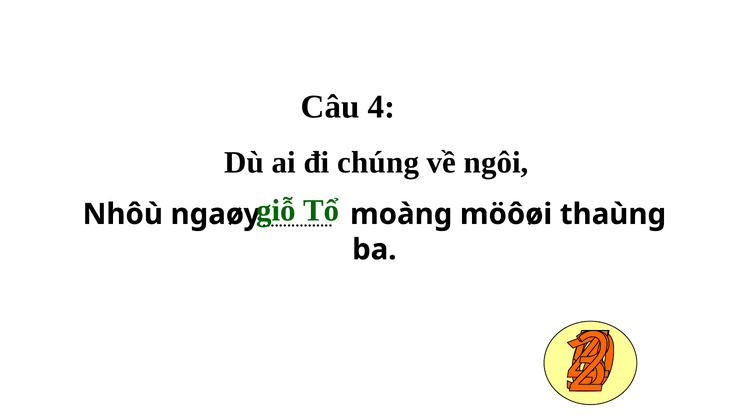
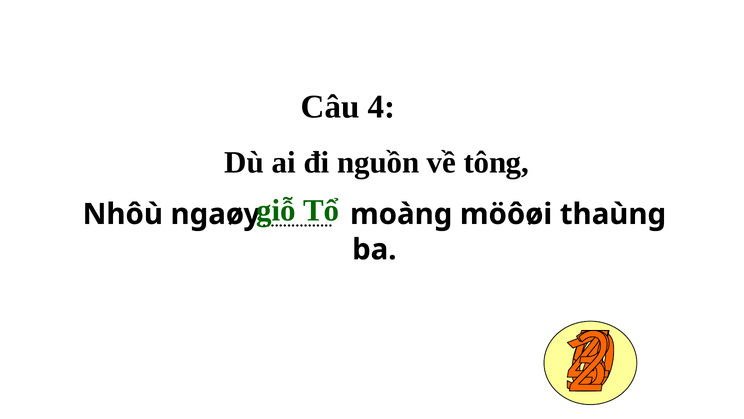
chúng: chúng -> nguồn
ngôi: ngôi -> tông
